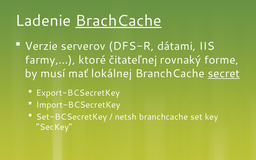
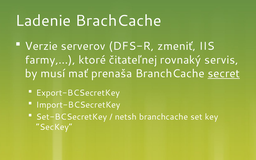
BrachCache underline: present -> none
dátami: dátami -> zmeniť
forme: forme -> servis
lokálnej: lokálnej -> prenaša
